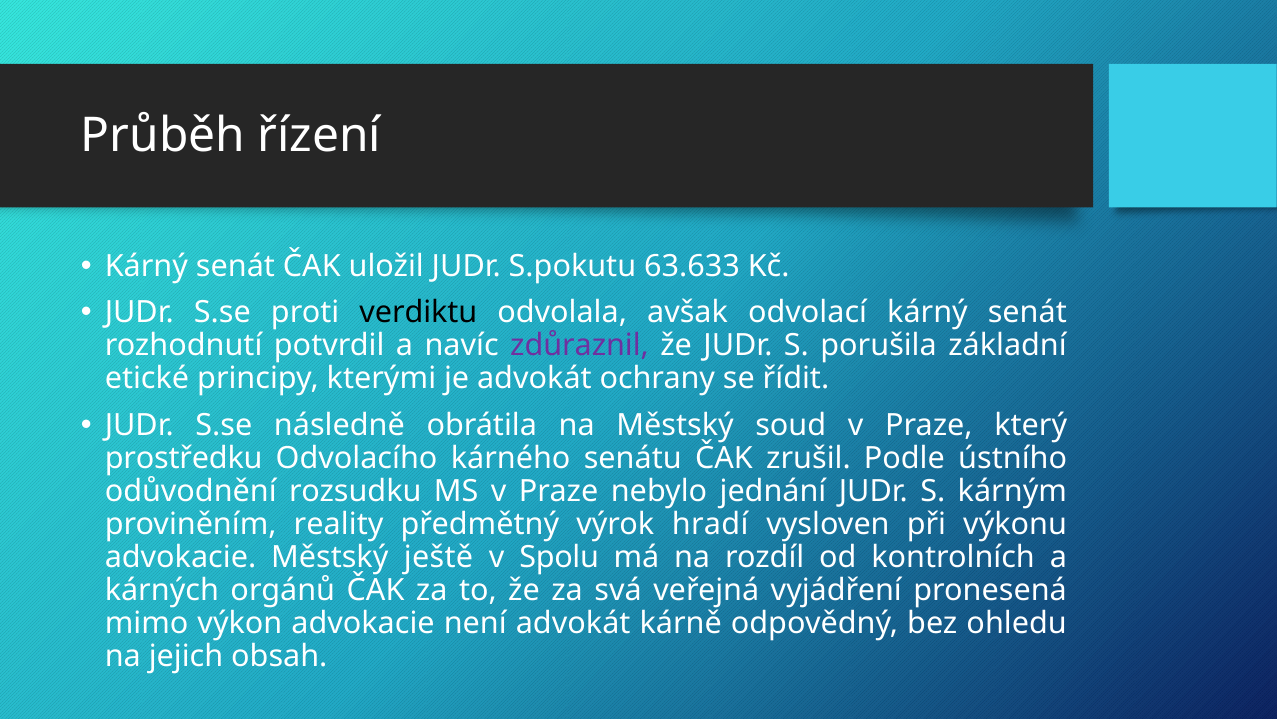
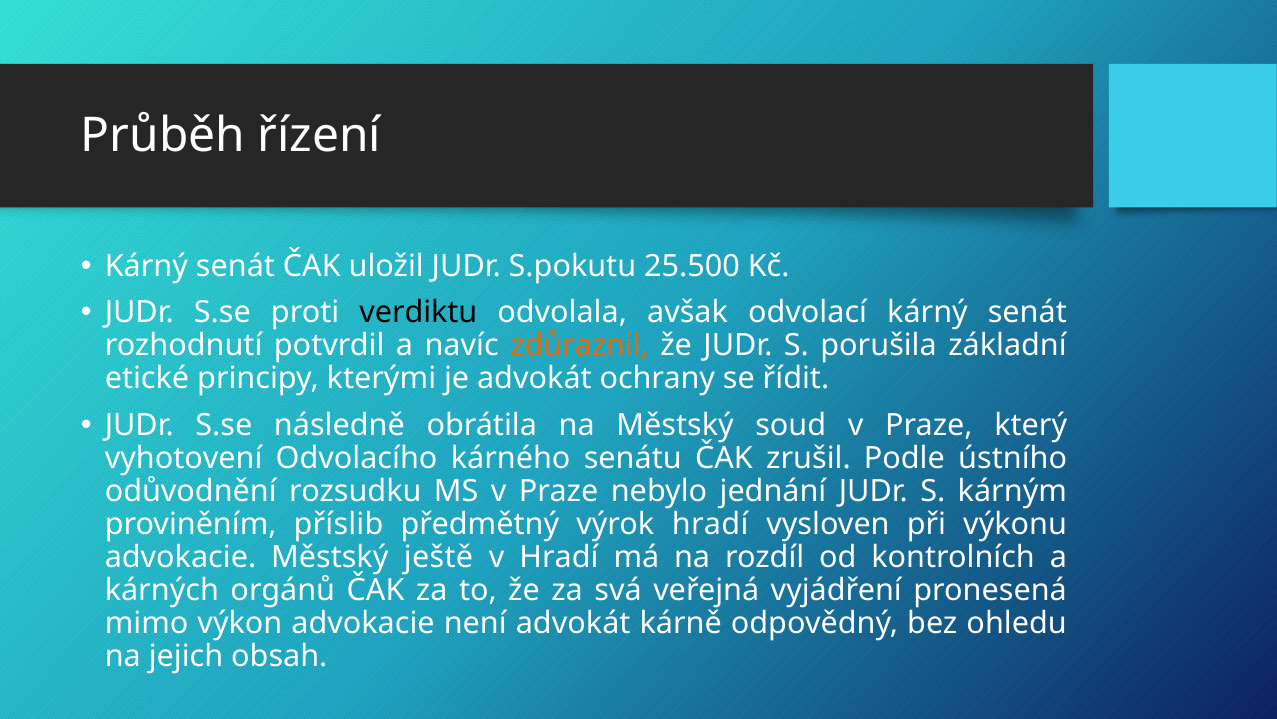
63.633: 63.633 -> 25.500
zdůraznil colour: purple -> orange
prostředku: prostředku -> vyhotovení
reality: reality -> příslib
v Spolu: Spolu -> Hradí
